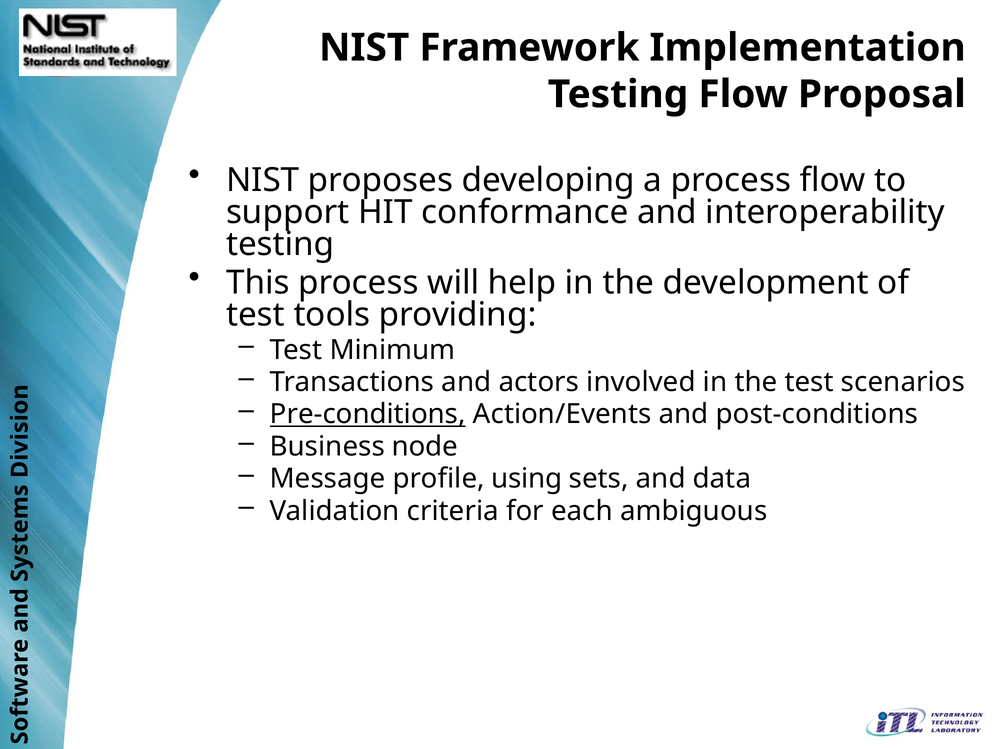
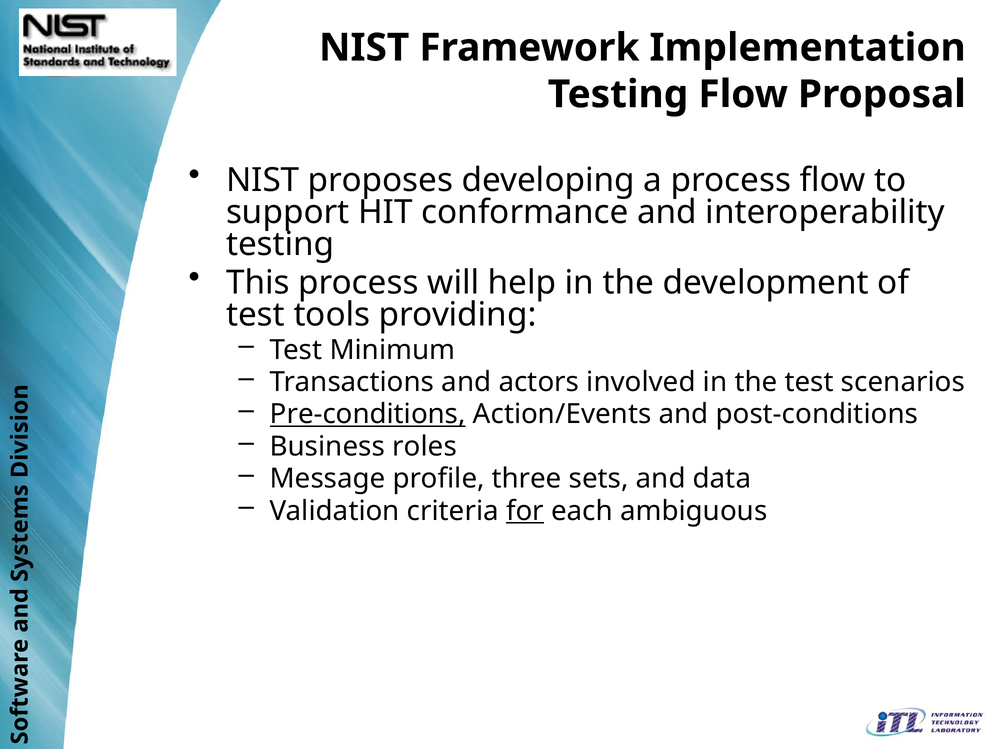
node: node -> roles
using: using -> three
for underline: none -> present
